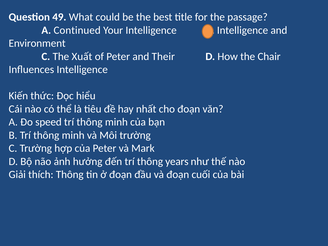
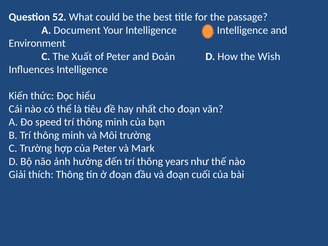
49: 49 -> 52
Continued: Continued -> Document
Their: Their -> Đoán
Chair: Chair -> Wish
